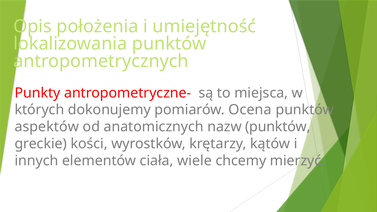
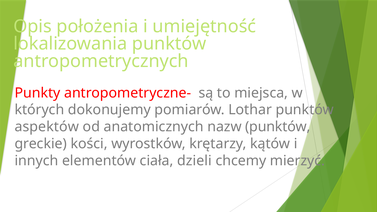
Ocena: Ocena -> Lothar
wiele: wiele -> dzieli
